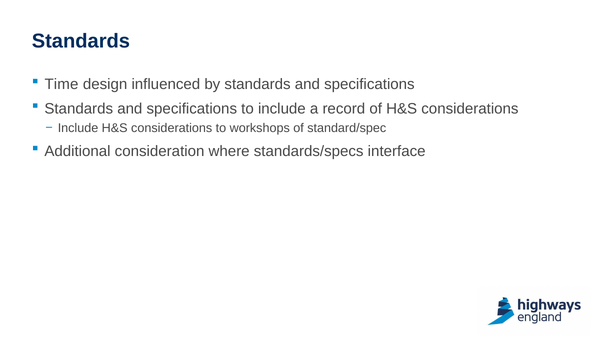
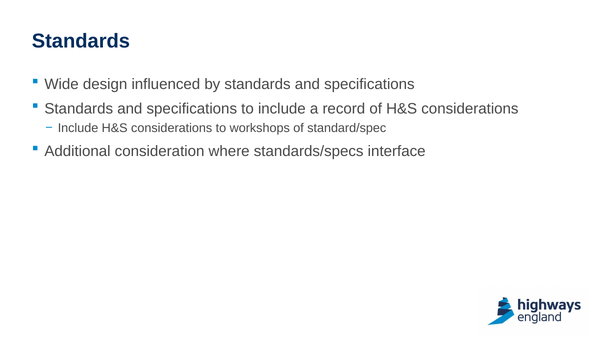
Time: Time -> Wide
